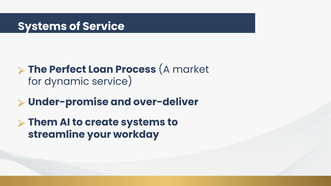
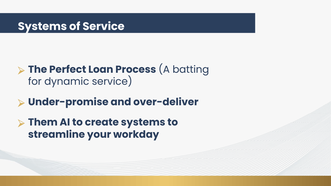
market: market -> batting
